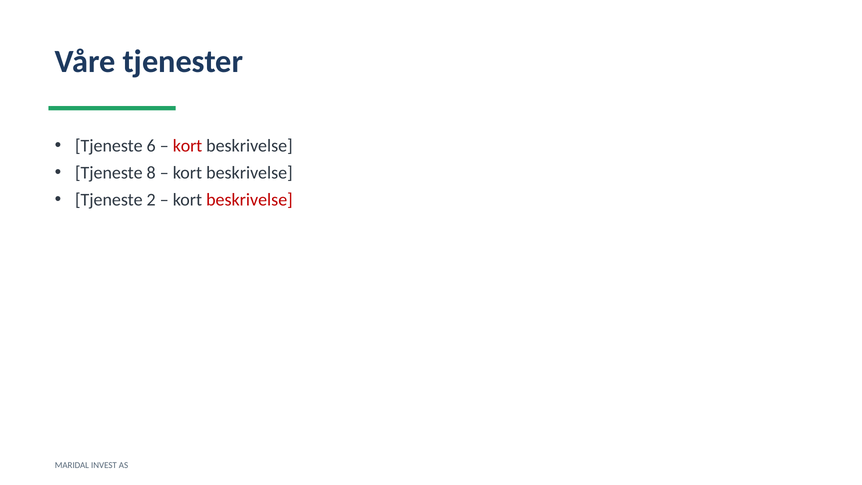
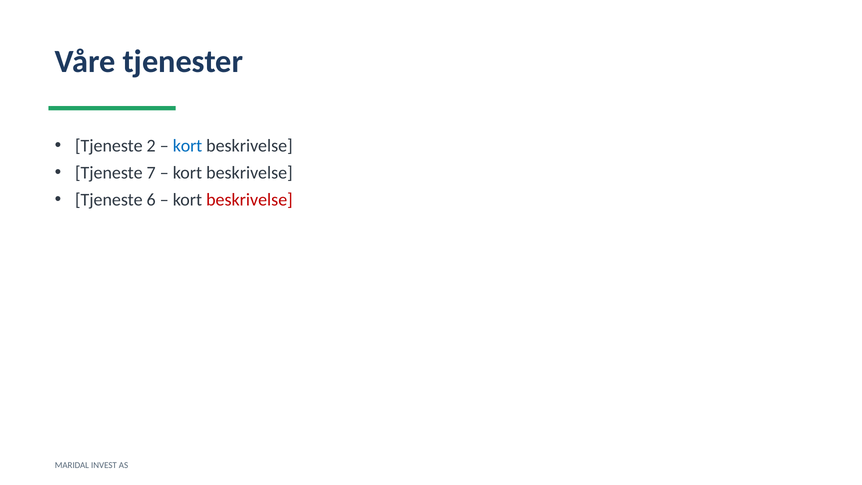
6: 6 -> 2
kort at (188, 146) colour: red -> blue
8: 8 -> 7
2: 2 -> 6
